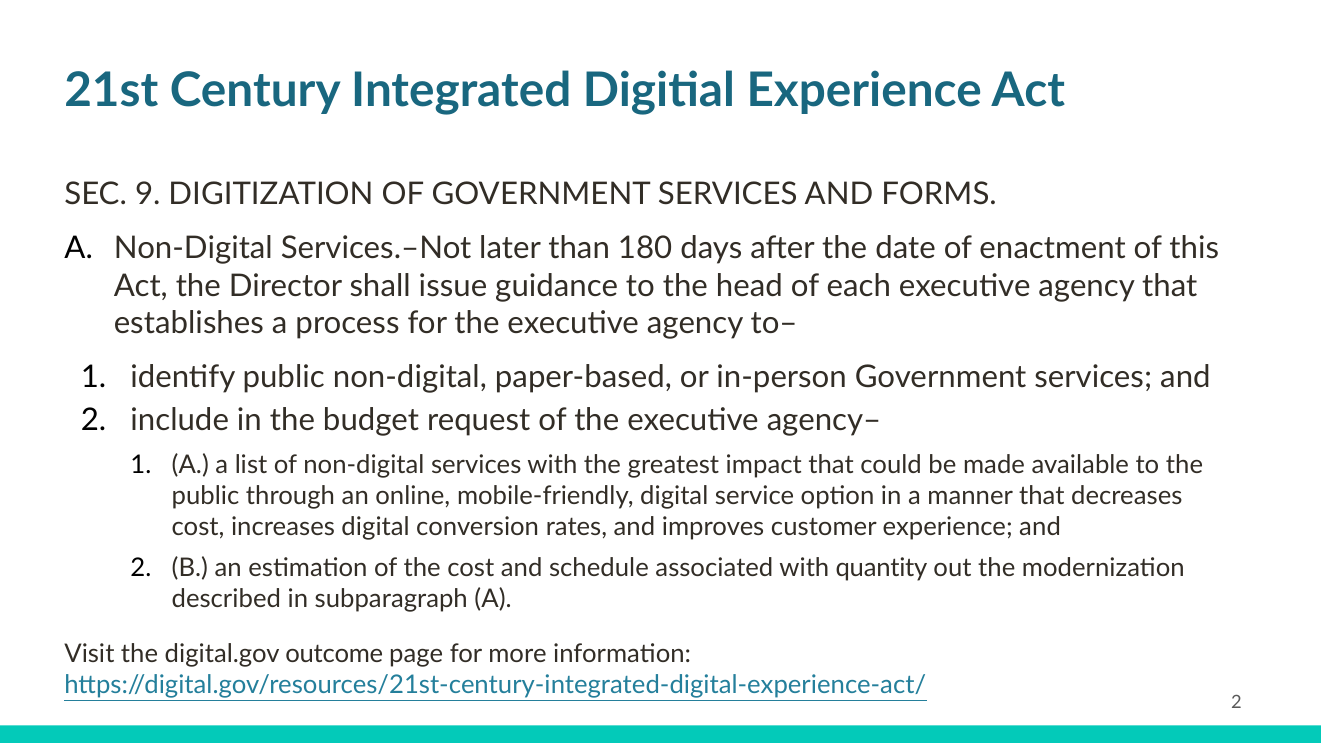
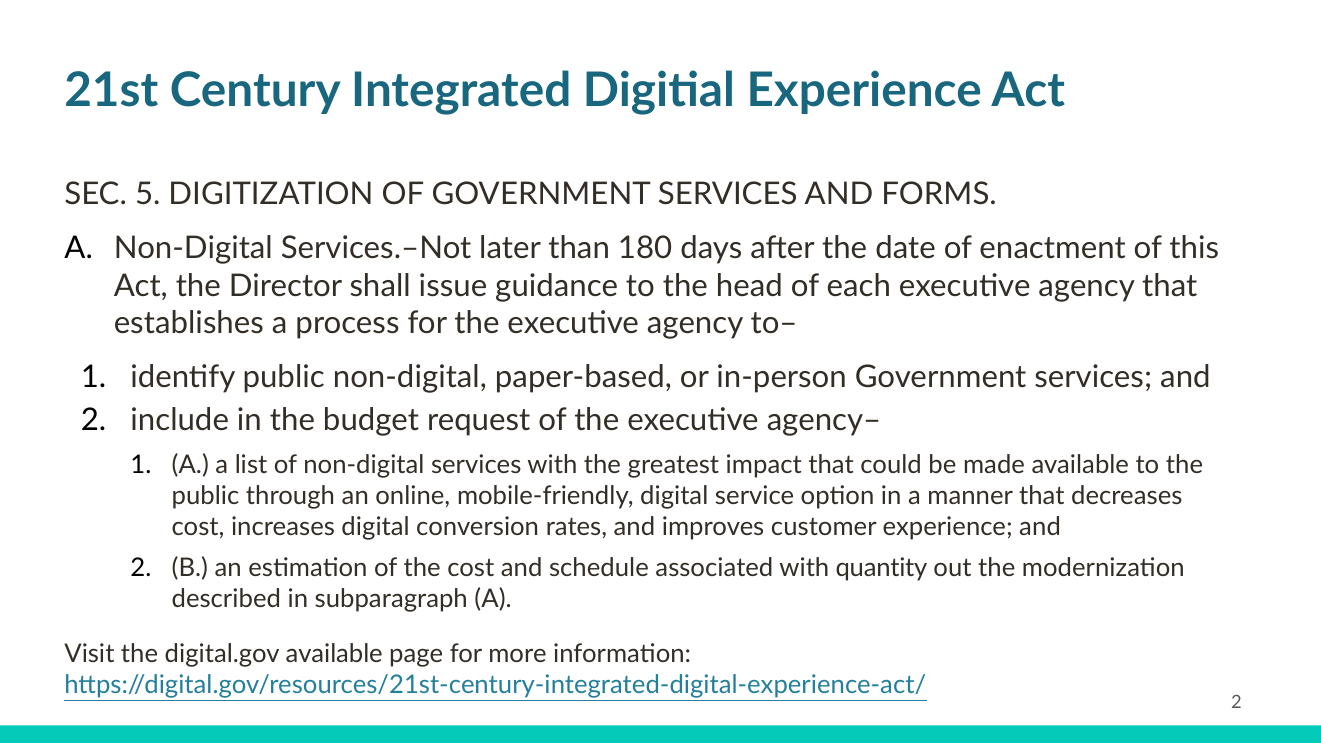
9: 9 -> 5
digital.gov outcome: outcome -> available
